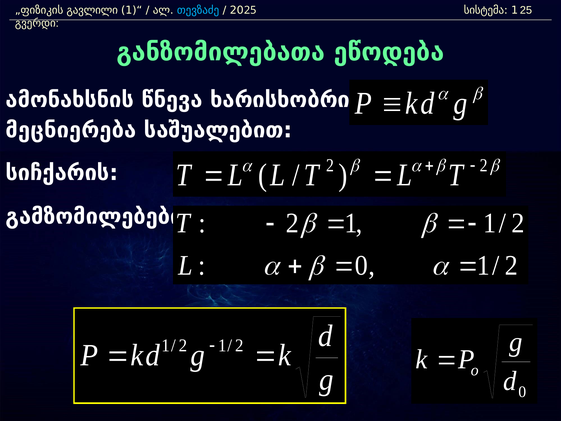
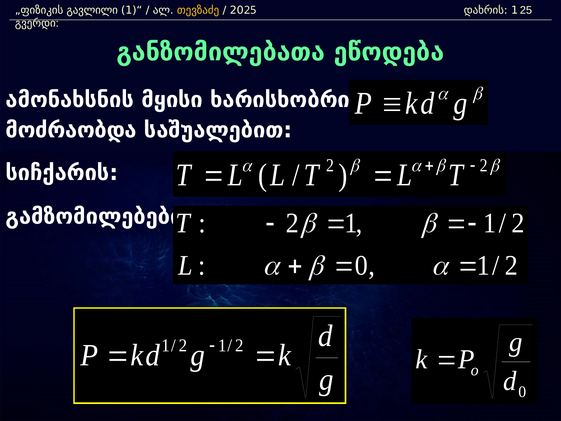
თევზაძე colour: light blue -> yellow
სისტემა: სისტემა -> დახრის
წნევა: წნევა -> მყისი
მეცნიერება: მეცნიერება -> მოძრაობდა
